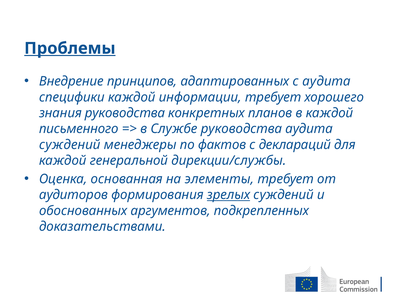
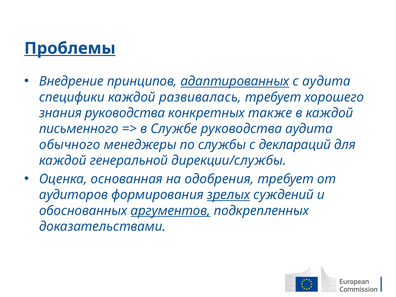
адаптированных underline: none -> present
информации: информации -> развивалась
планов: планов -> также
суждений at (70, 145): суждений -> обычного
фактов: фактов -> службы
элементы: элементы -> одобрения
аргументов underline: none -> present
